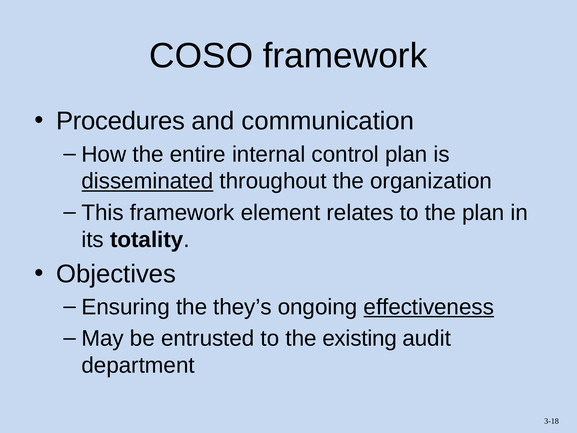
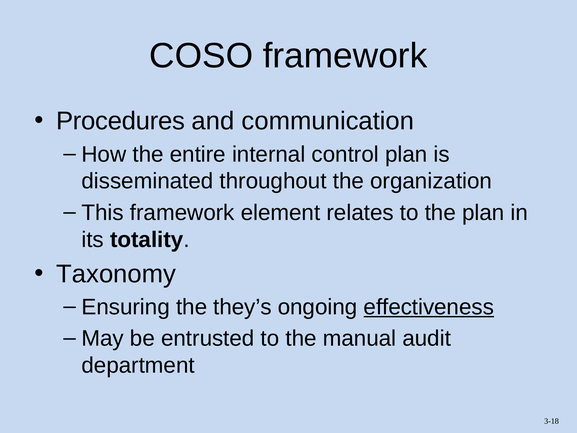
disseminated underline: present -> none
Objectives: Objectives -> Taxonomy
existing: existing -> manual
